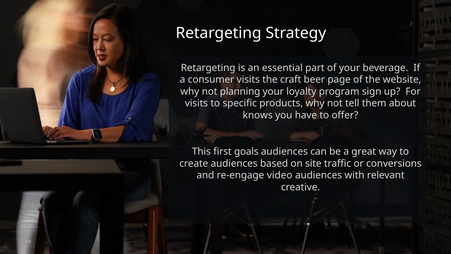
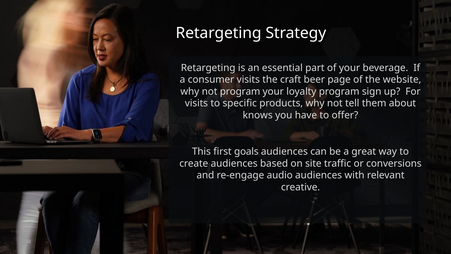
not planning: planning -> program
video: video -> audio
